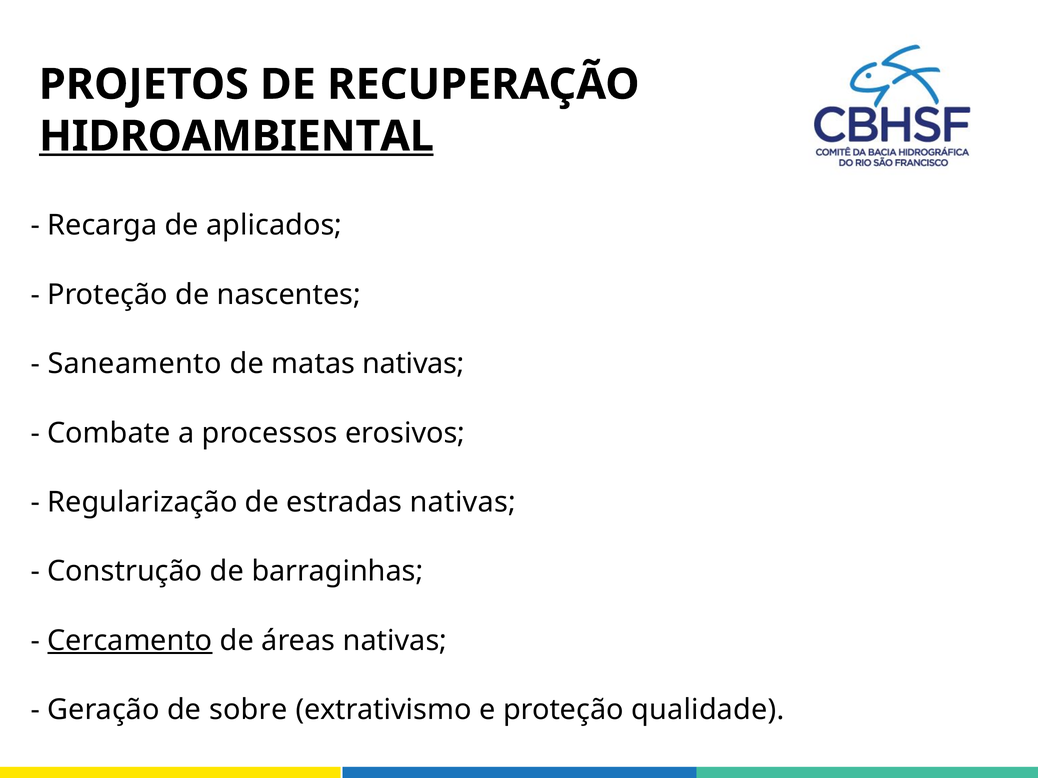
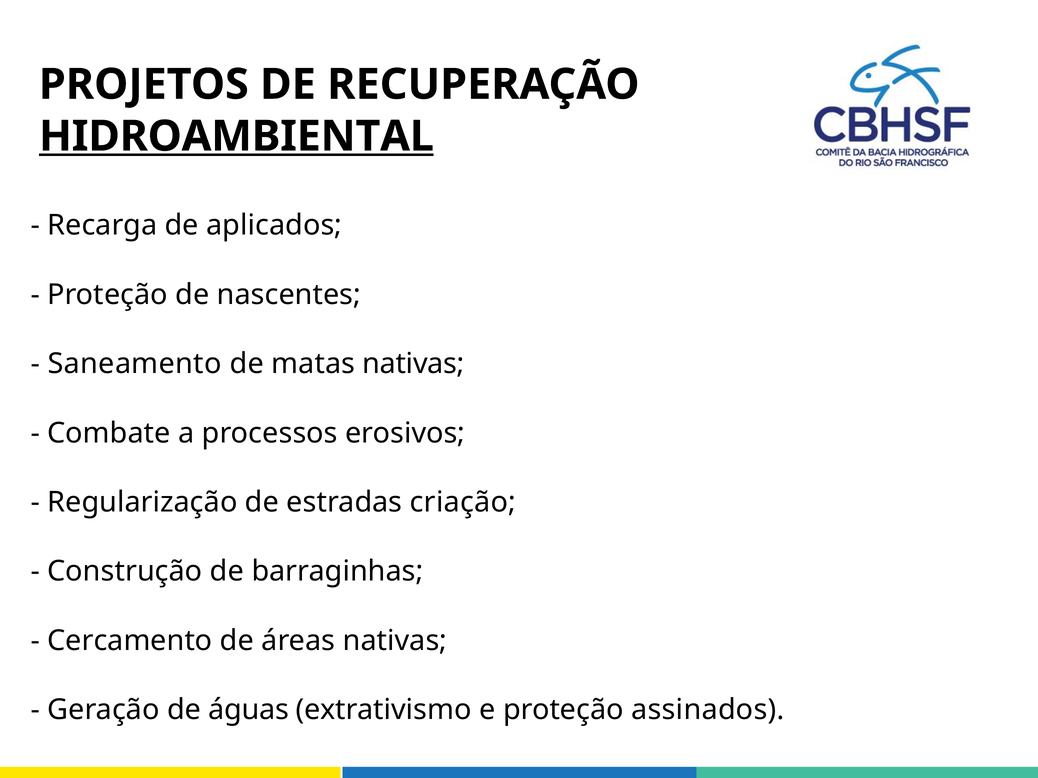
estradas nativas: nativas -> criação
Cercamento underline: present -> none
sobre: sobre -> águas
qualidade: qualidade -> assinados
